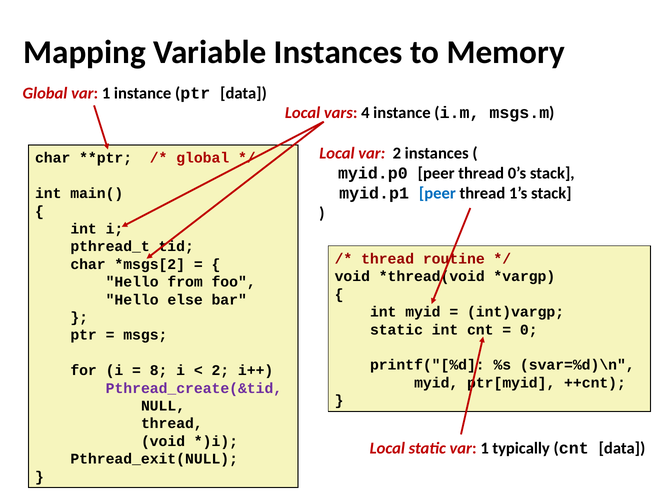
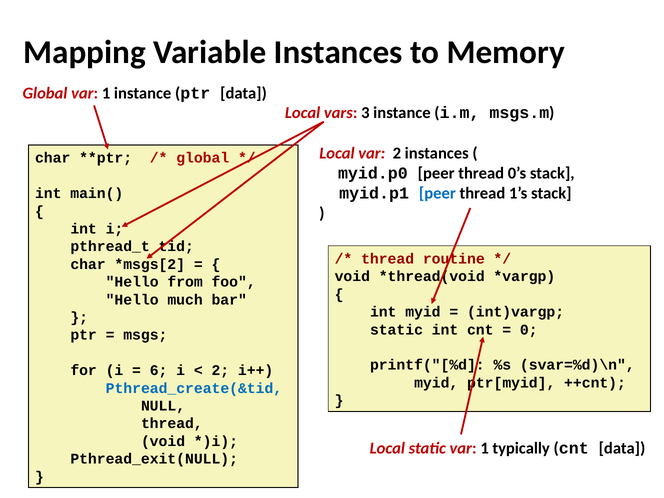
4: 4 -> 3
else: else -> much
8: 8 -> 6
Pthread_create(&tid colour: purple -> blue
